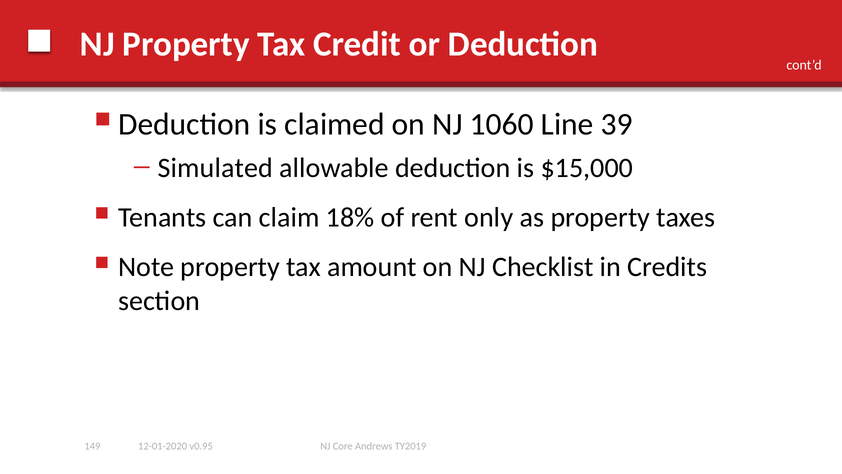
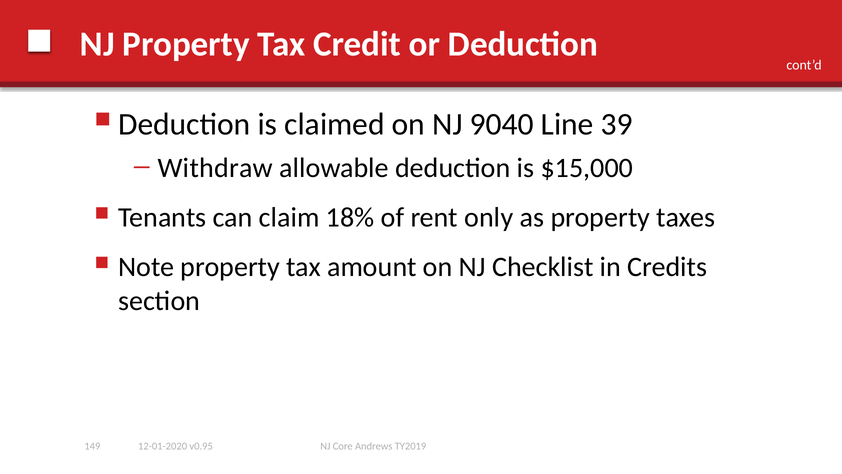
1060: 1060 -> 9040
Simulated: Simulated -> Withdraw
